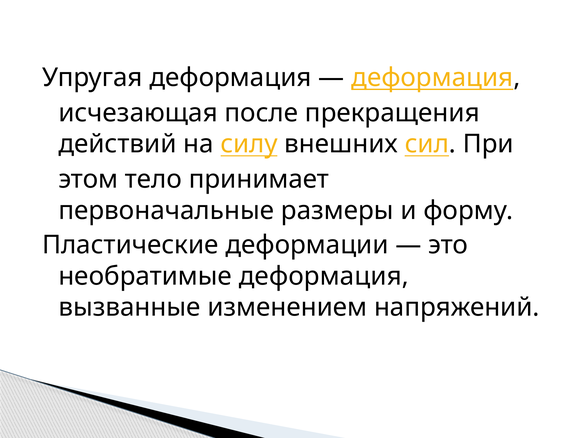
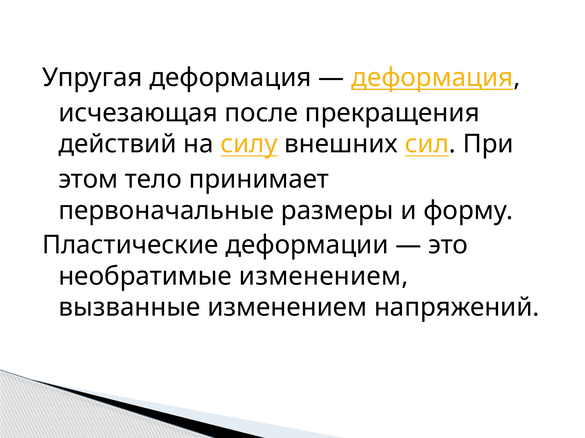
необратимые деформация: деформация -> изменением
